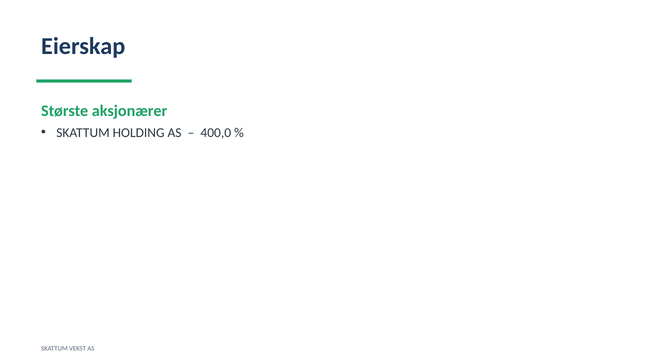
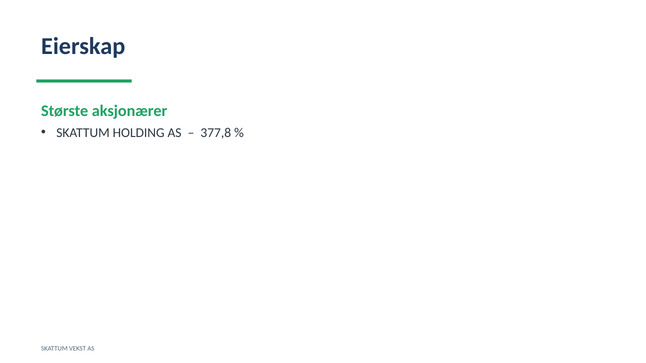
400,0: 400,0 -> 377,8
